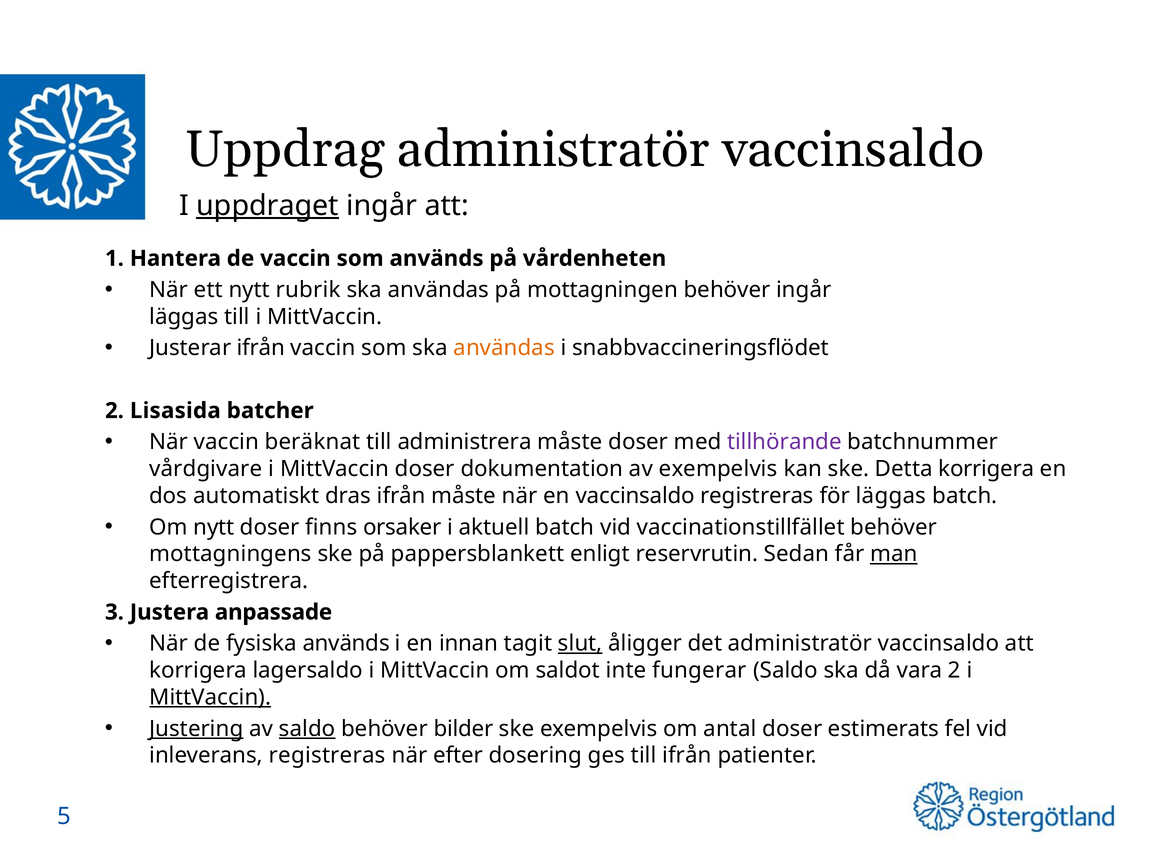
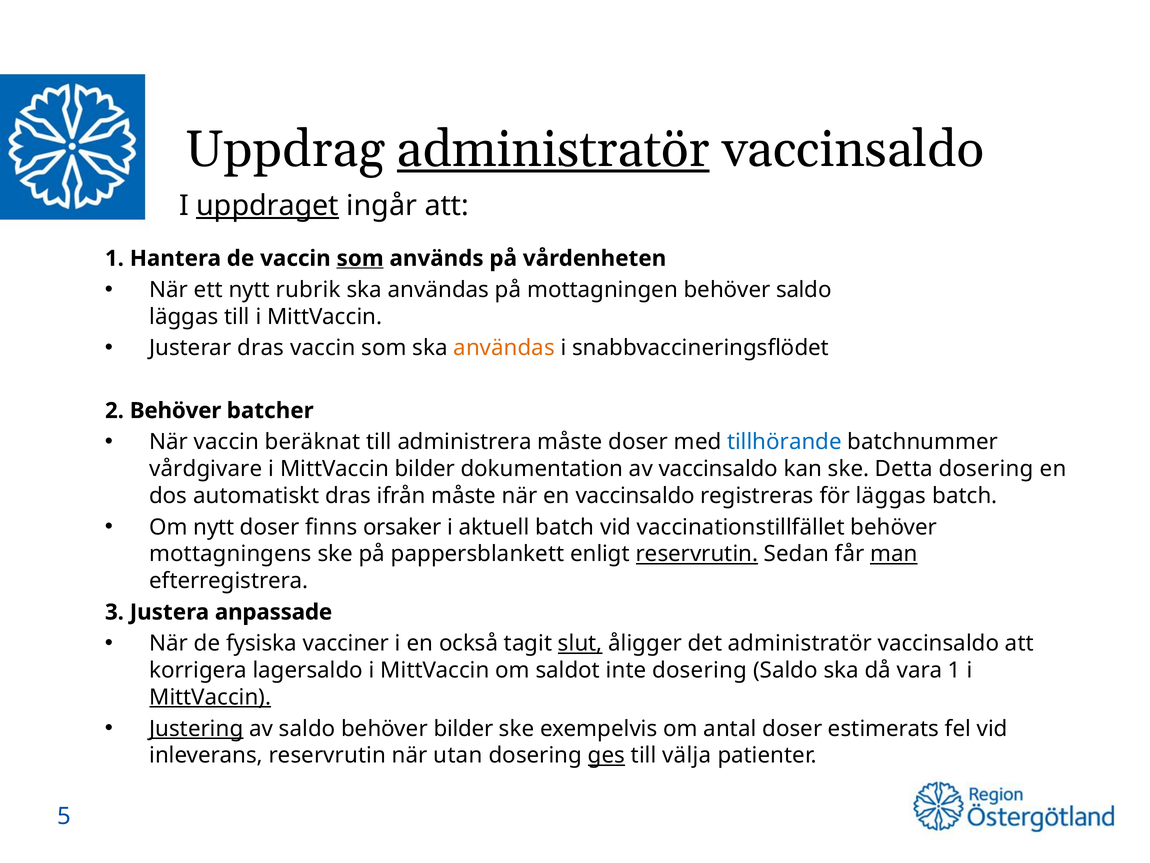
administratör at (553, 149) underline: none -> present
som at (360, 258) underline: none -> present
behöver ingår: ingår -> saldo
Justerar ifrån: ifrån -> dras
2 Lisasida: Lisasida -> Behöver
tillhörande colour: purple -> blue
MittVaccin doser: doser -> bilder
av exempelvis: exempelvis -> vaccinsaldo
Detta korrigera: korrigera -> dosering
reservrutin at (697, 554) underline: none -> present
fysiska används: används -> vacciner
innan: innan -> också
inte fungerar: fungerar -> dosering
vara 2: 2 -> 1
saldo at (307, 728) underline: present -> none
inleverans registreras: registreras -> reservrutin
efter: efter -> utan
ges underline: none -> present
till ifrån: ifrån -> välja
